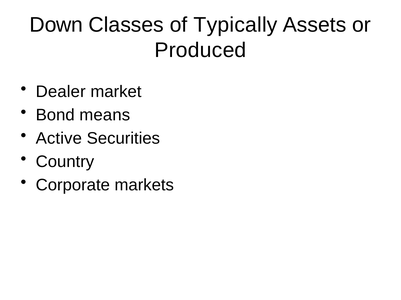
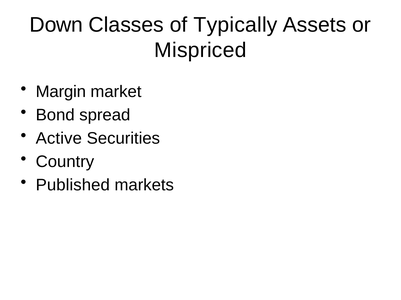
Produced: Produced -> Mispriced
Dealer: Dealer -> Margin
means: means -> spread
Corporate: Corporate -> Published
